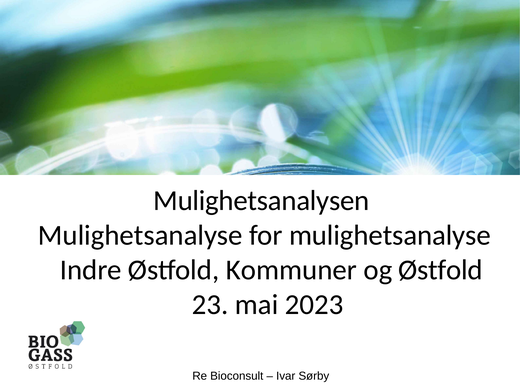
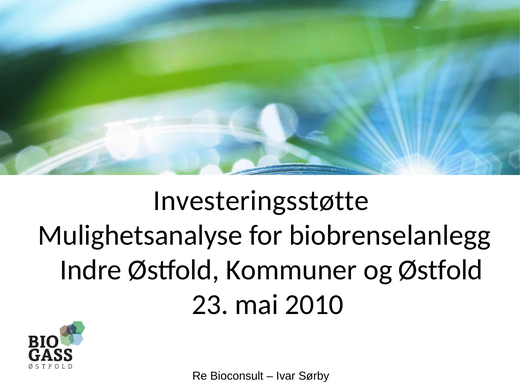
Mulighetsanalysen: Mulighetsanalysen -> Investeringsstøtte
for mulighetsanalyse: mulighetsanalyse -> biobrenselanlegg
2023: 2023 -> 2010
